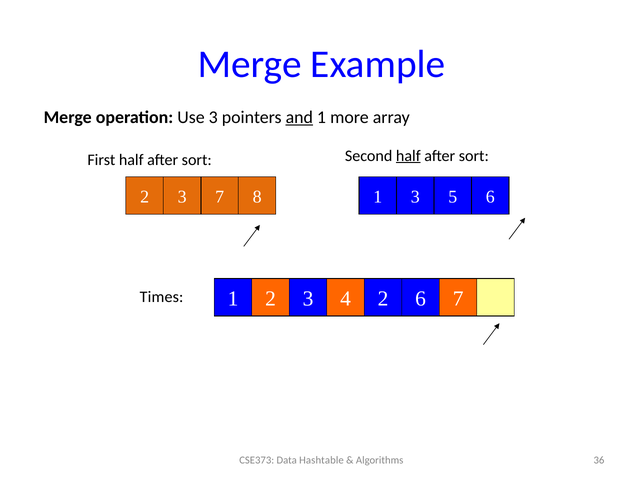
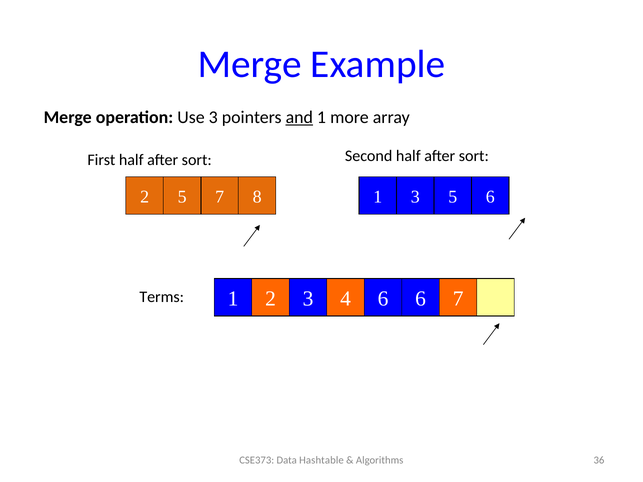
half at (408, 156) underline: present -> none
3 at (182, 197): 3 -> 5
4 2: 2 -> 6
Times: Times -> Terms
